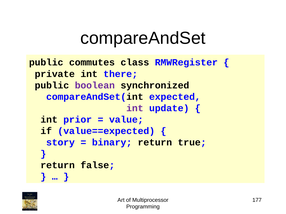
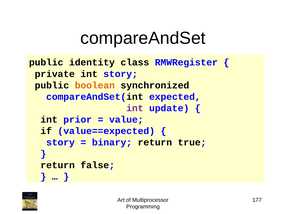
commutes: commutes -> identity
int there: there -> story
boolean colour: purple -> orange
